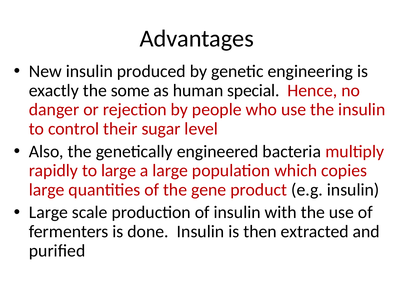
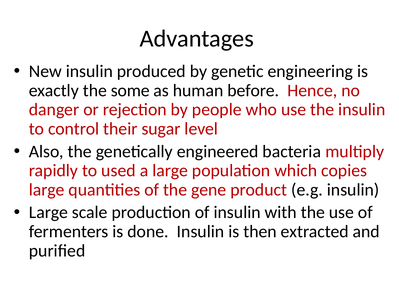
special: special -> before
to large: large -> used
